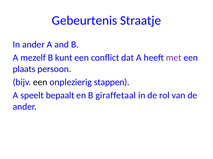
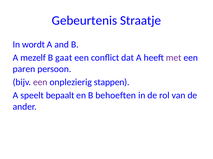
In ander: ander -> wordt
kunt: kunt -> gaat
plaats: plaats -> paren
een at (40, 83) colour: black -> purple
giraffetaal: giraffetaal -> behoeften
